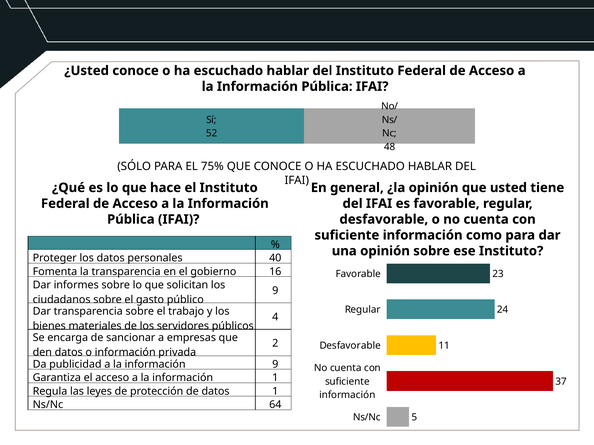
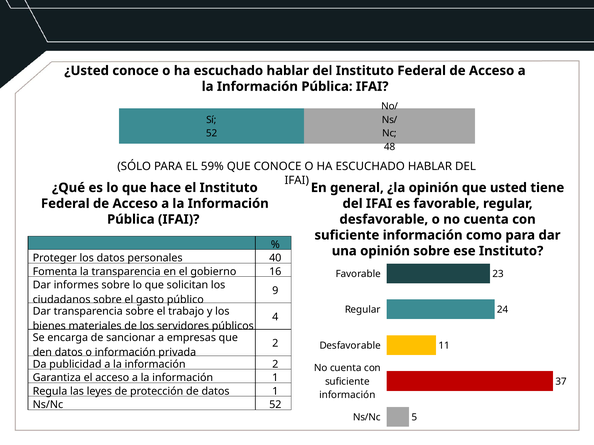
75%: 75% -> 59%
información 9: 9 -> 2
Ns/Nc 64: 64 -> 52
